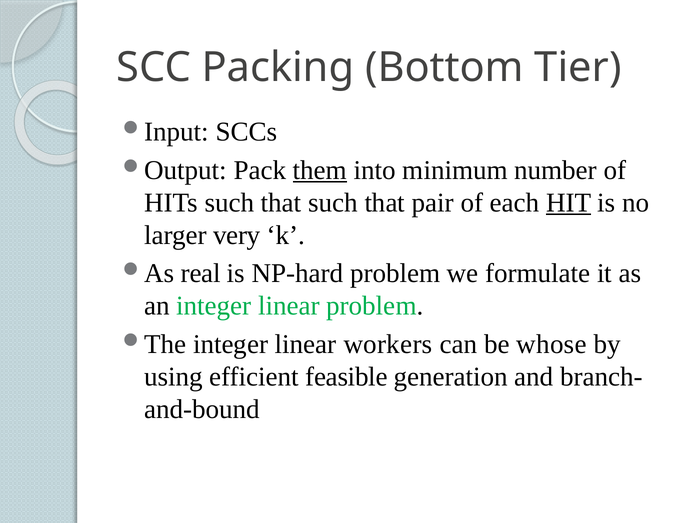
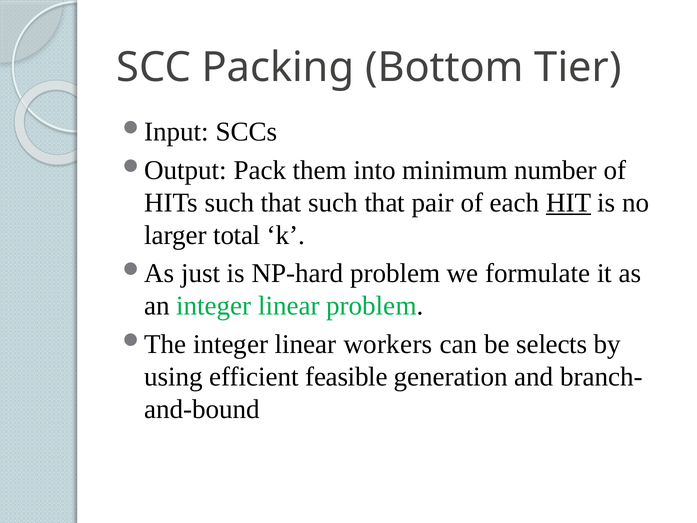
them underline: present -> none
very: very -> total
real: real -> just
whose: whose -> selects
